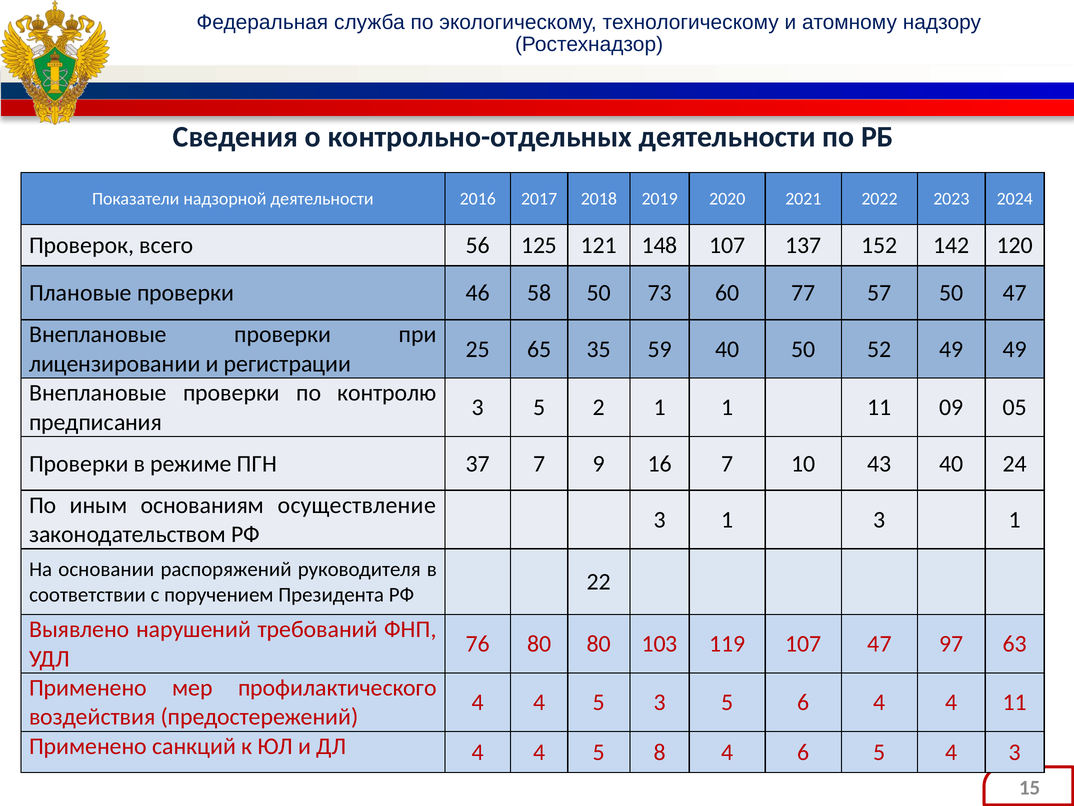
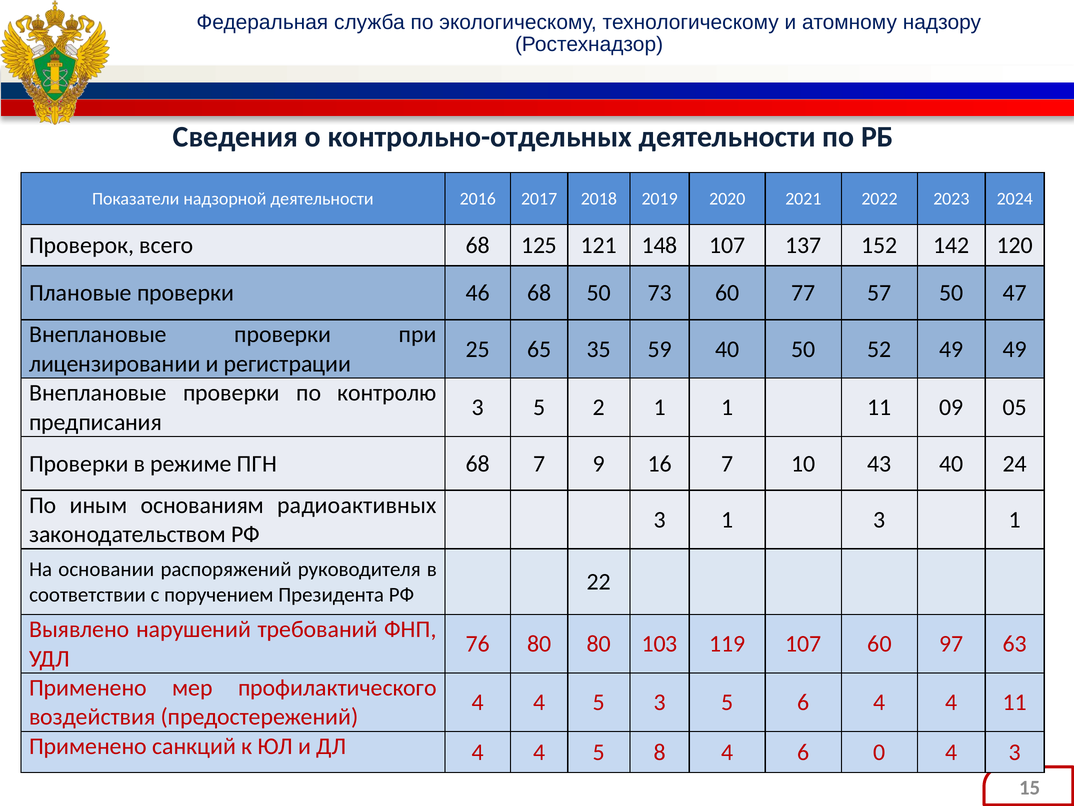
всего 56: 56 -> 68
46 58: 58 -> 68
ПГН 37: 37 -> 68
осуществление: осуществление -> радиоактивных
107 47: 47 -> 60
6 5: 5 -> 0
